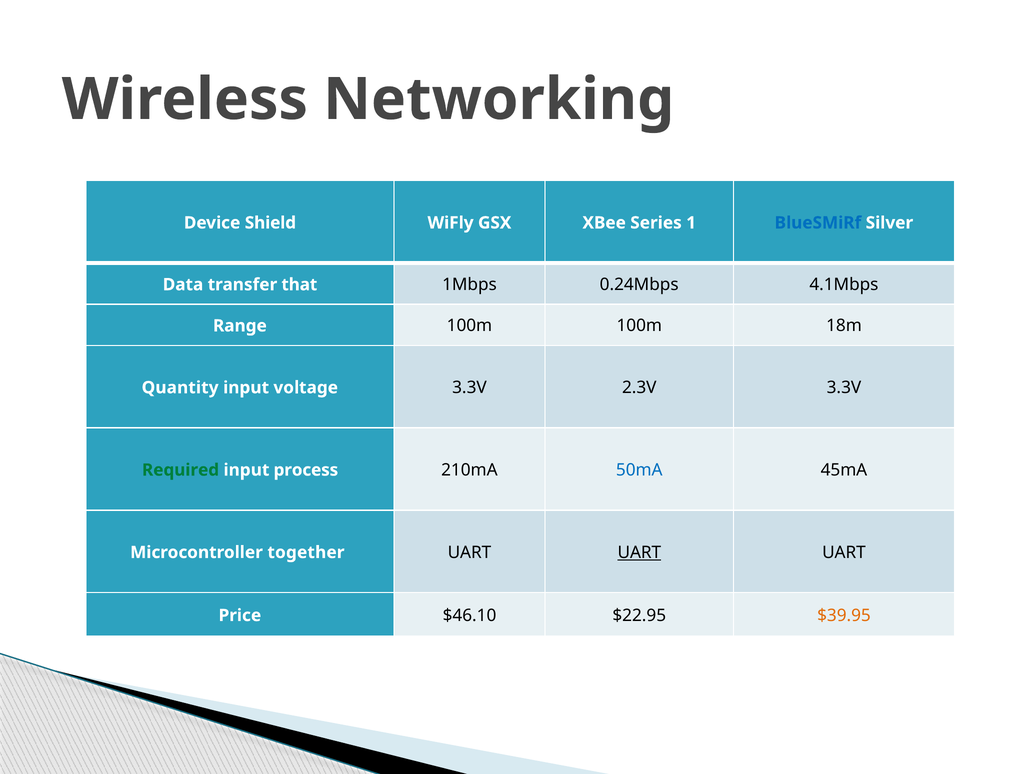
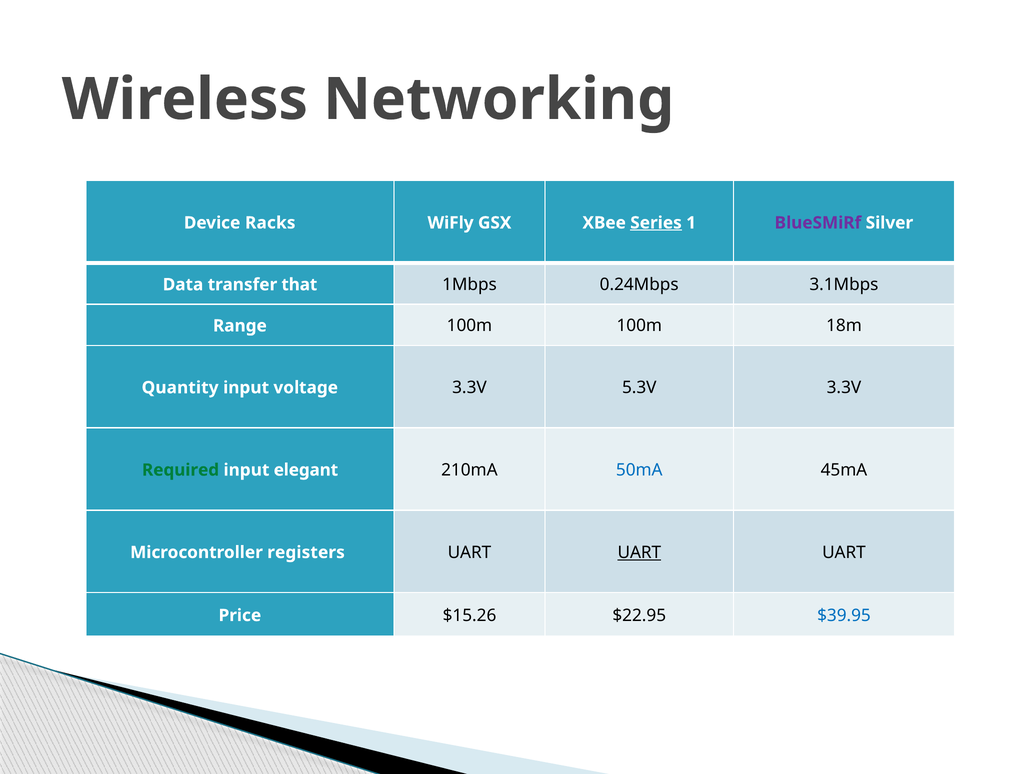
Shield: Shield -> Racks
Series underline: none -> present
BlueSMiRf colour: blue -> purple
4.1Mbps: 4.1Mbps -> 3.1Mbps
2.3V: 2.3V -> 5.3V
process: process -> elegant
together: together -> registers
$46.10: $46.10 -> $15.26
$39.95 colour: orange -> blue
